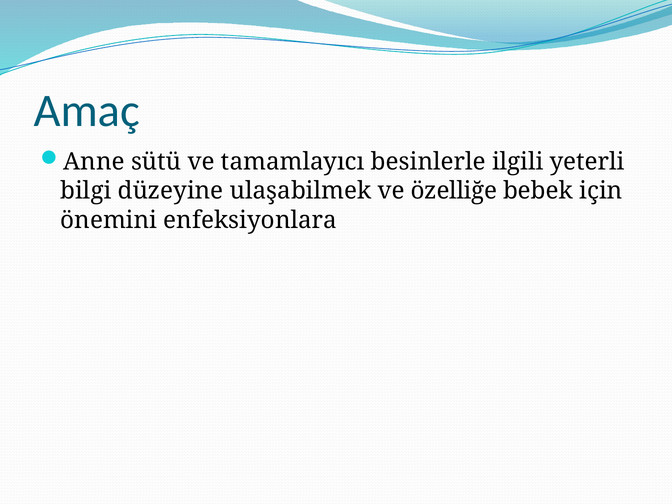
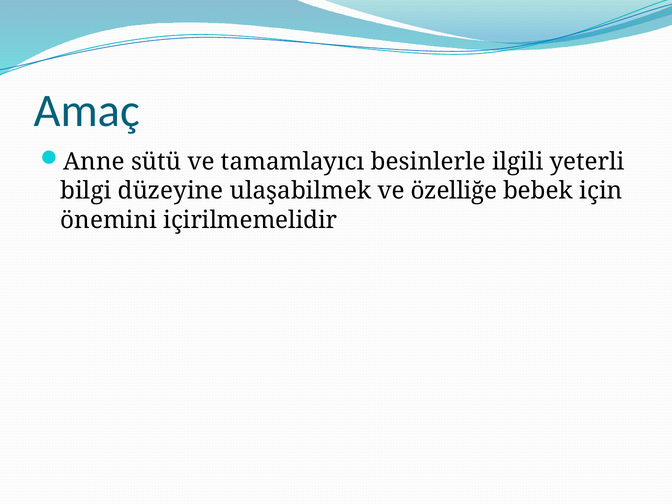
enfeksiyonlara: enfeksiyonlara -> içirilmemelidir
